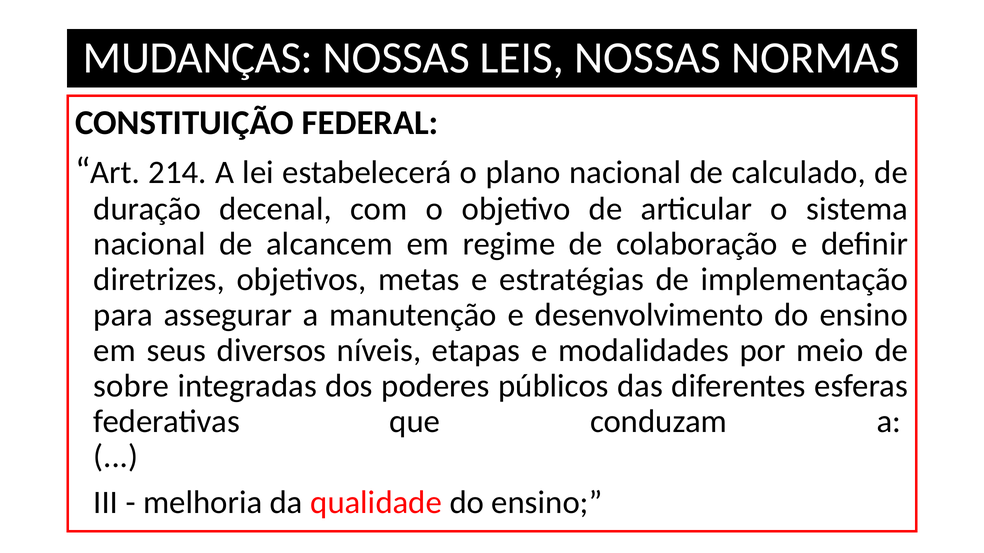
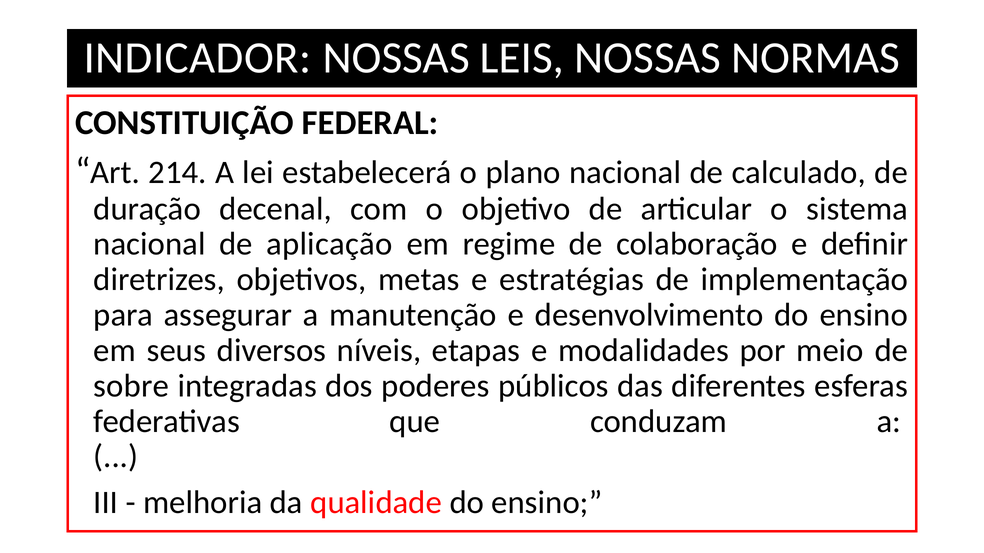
MUDANÇAS: MUDANÇAS -> INDICADOR
alcancem: alcancem -> aplicação
